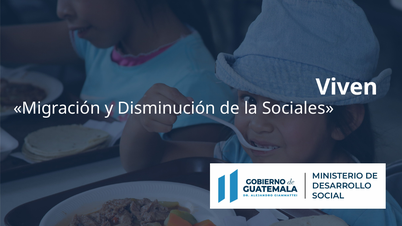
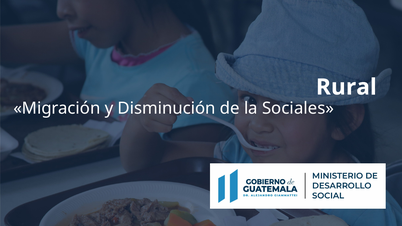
Viven: Viven -> Rural
